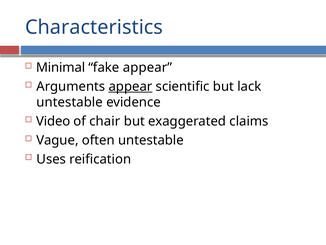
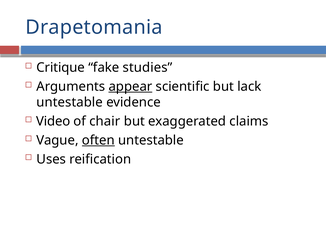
Characteristics: Characteristics -> Drapetomania
Minimal: Minimal -> Critique
fake appear: appear -> studies
often underline: none -> present
